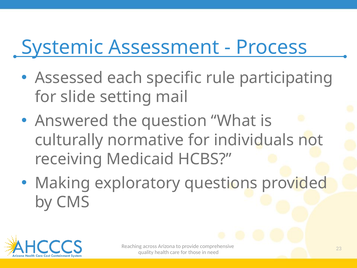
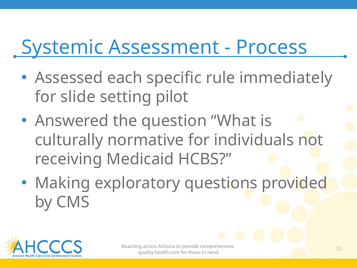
participating: participating -> immediately
mail: mail -> pilot
